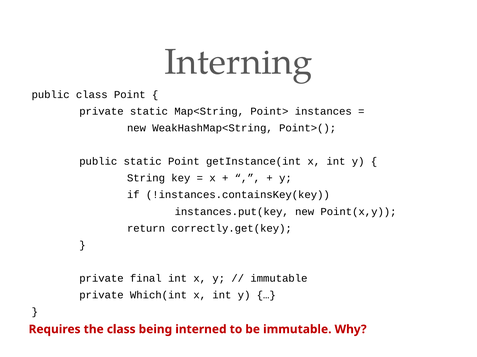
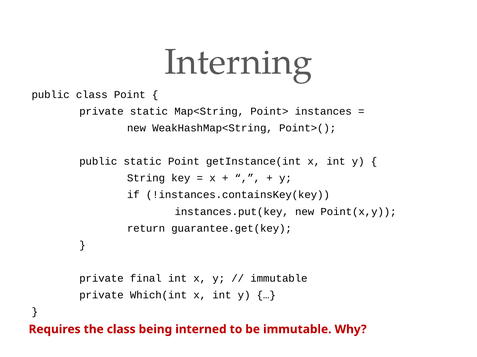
correctly.get(key: correctly.get(key -> guarantee.get(key
